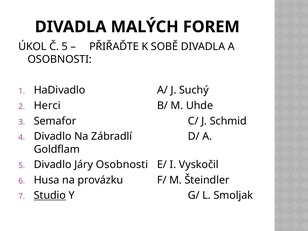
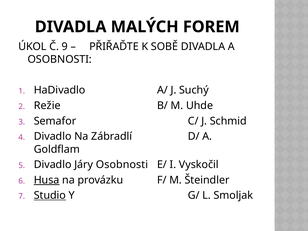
Č 5: 5 -> 9
Herci: Herci -> Režie
Husa underline: none -> present
